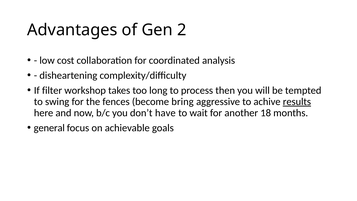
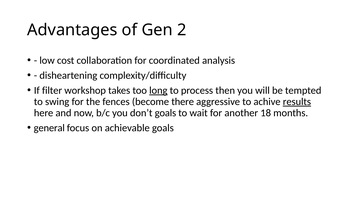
long underline: none -> present
bring: bring -> there
don’t have: have -> goals
